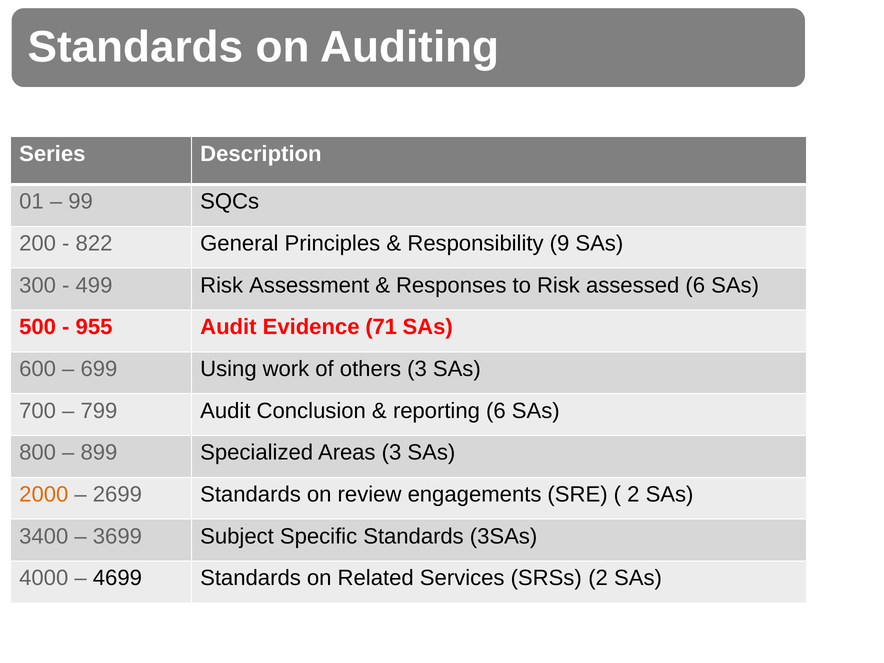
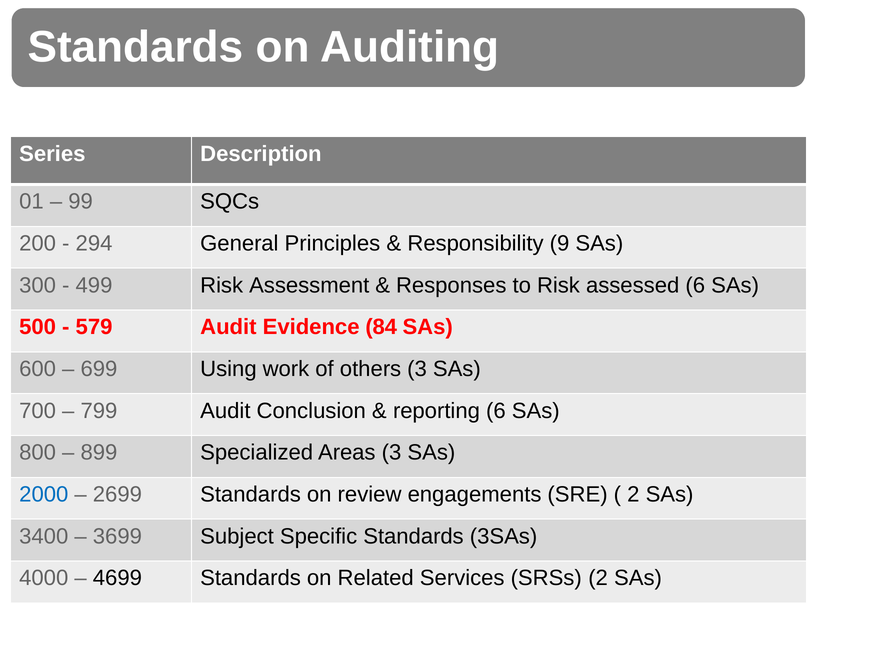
822: 822 -> 294
955: 955 -> 579
71: 71 -> 84
2000 colour: orange -> blue
